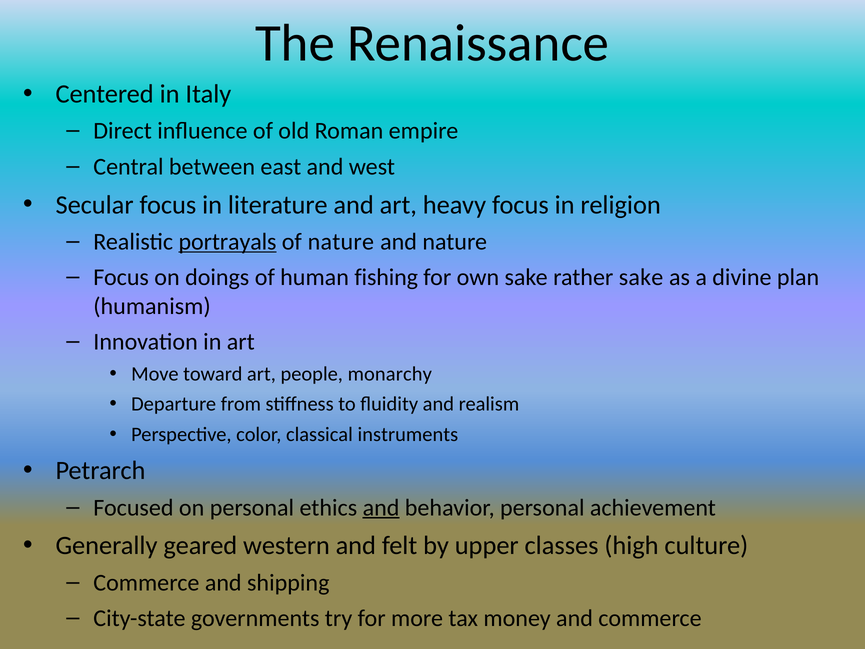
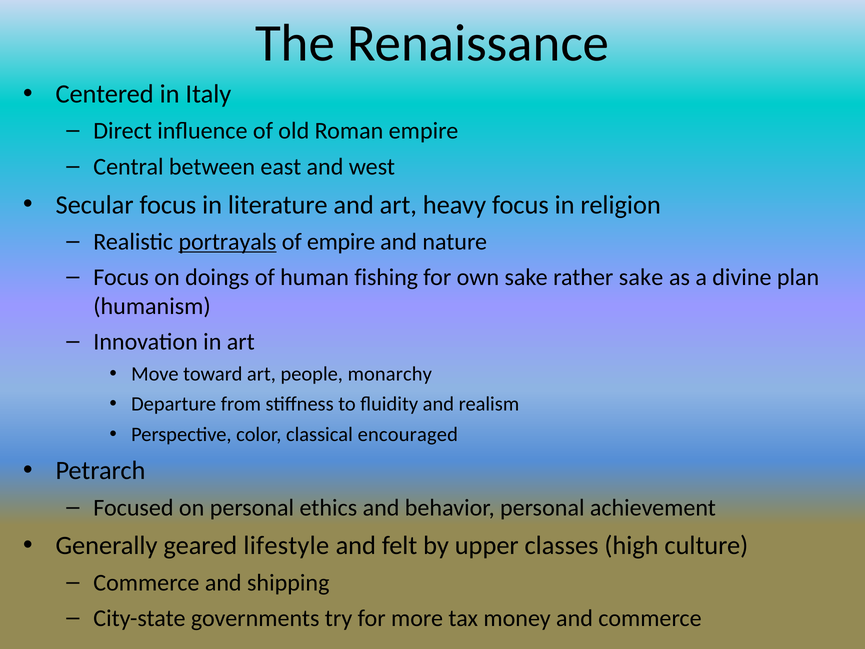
of nature: nature -> empire
instruments: instruments -> encouraged
and at (381, 507) underline: present -> none
western: western -> lifestyle
